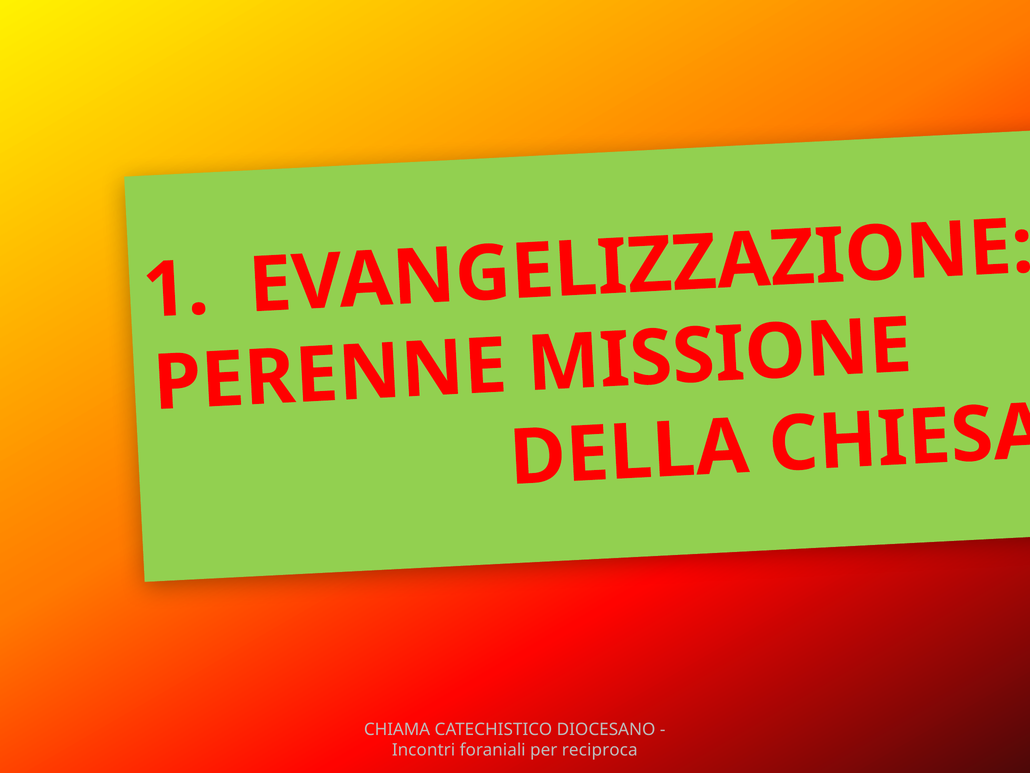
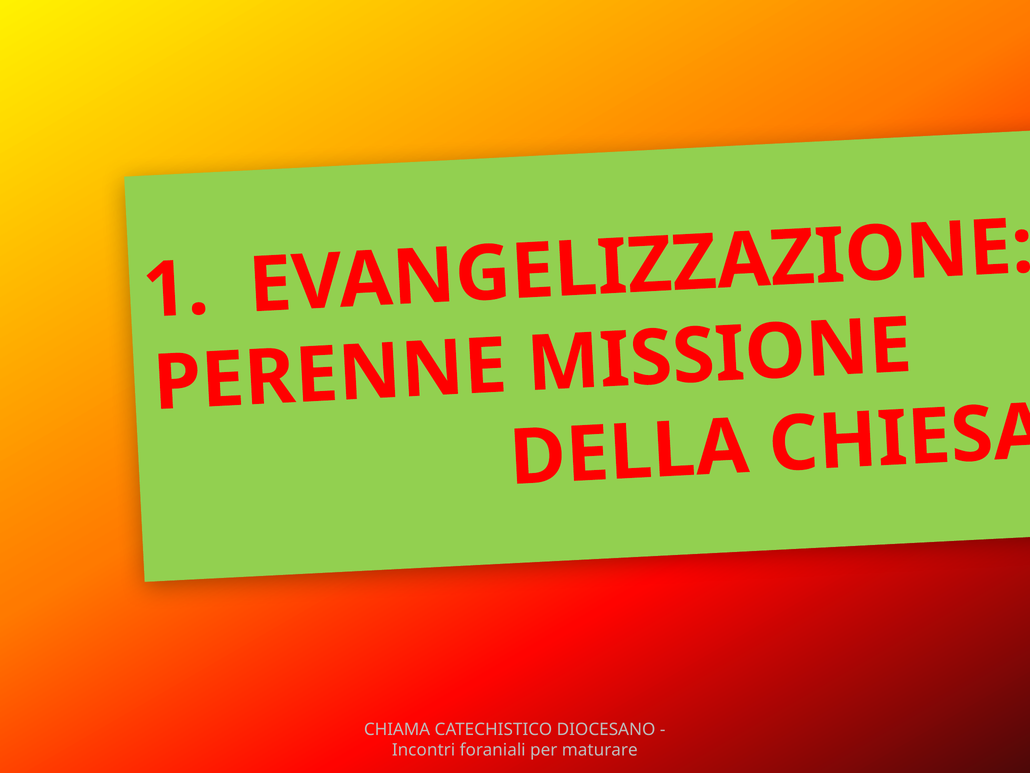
reciproca: reciproca -> maturare
